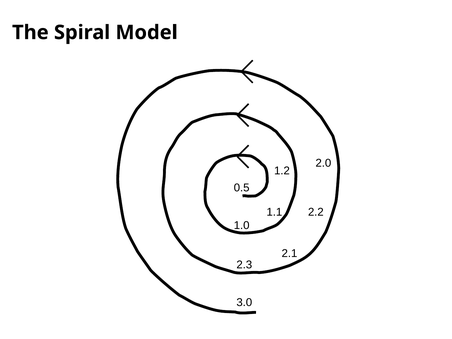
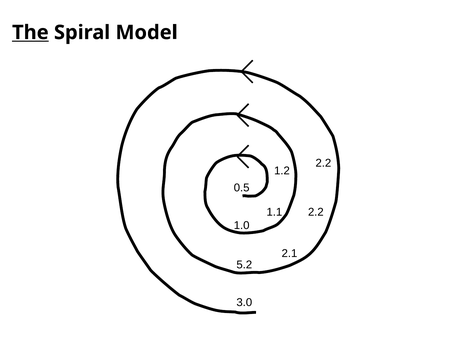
The underline: none -> present
2.0 at (323, 163): 2.0 -> 2.2
2.3: 2.3 -> 5.2
